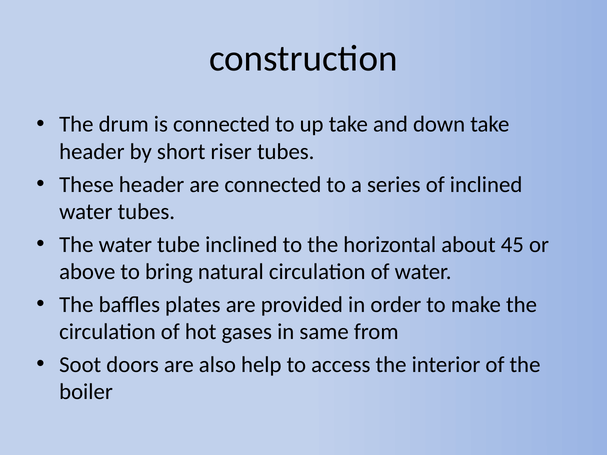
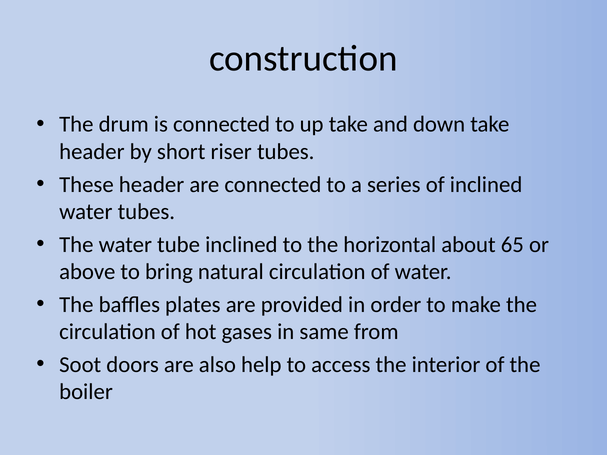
45: 45 -> 65
